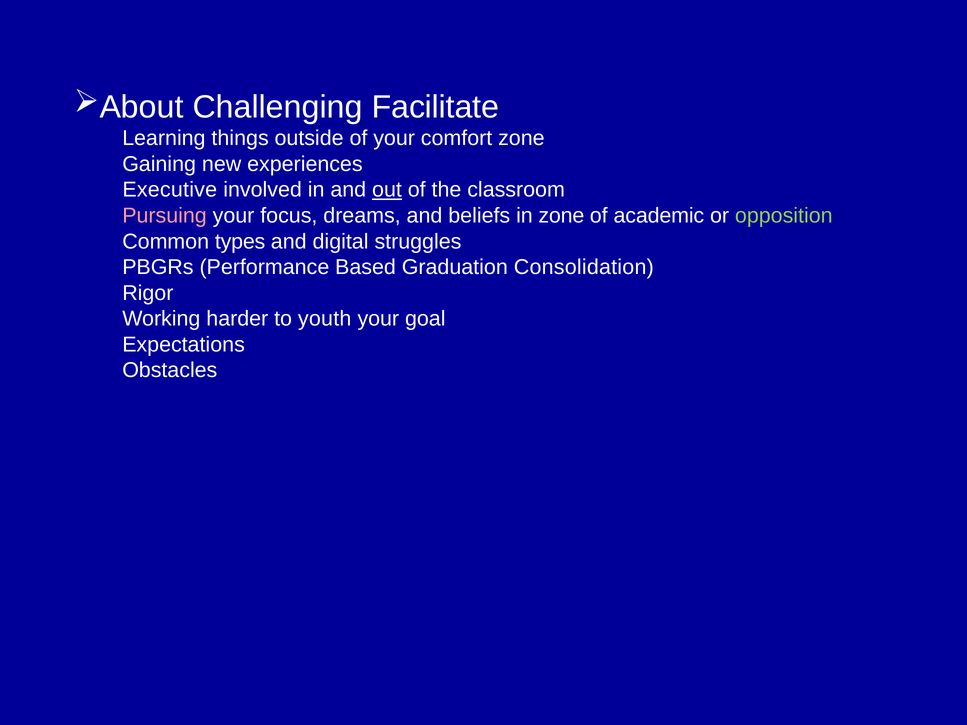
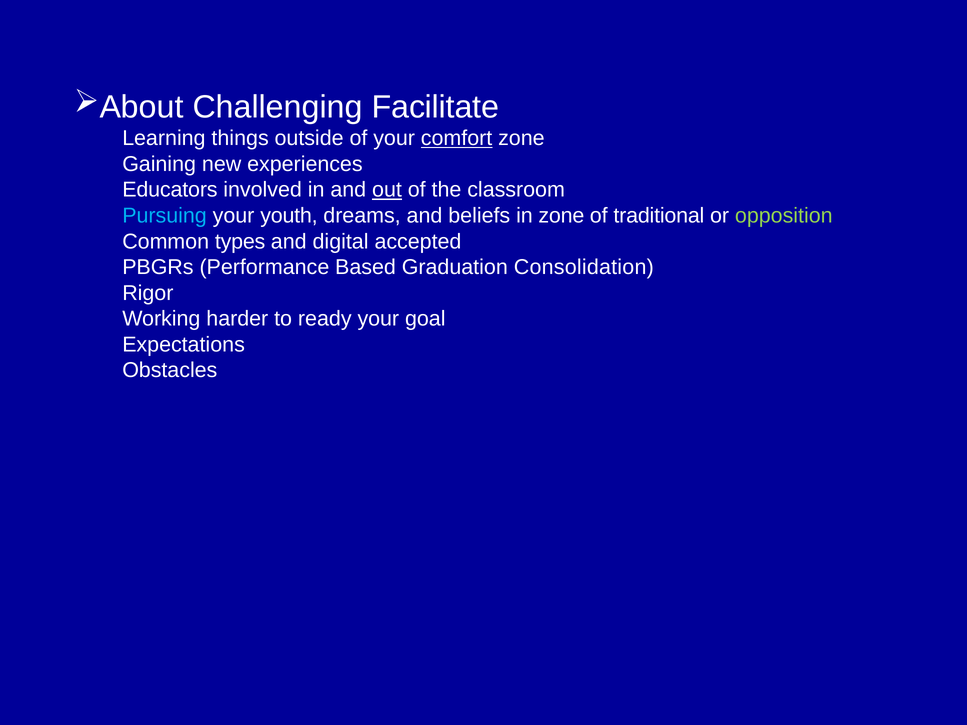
comfort underline: none -> present
Executive: Executive -> Educators
Pursuing colour: pink -> light blue
focus: focus -> youth
academic: academic -> traditional
struggles: struggles -> accepted
youth: youth -> ready
